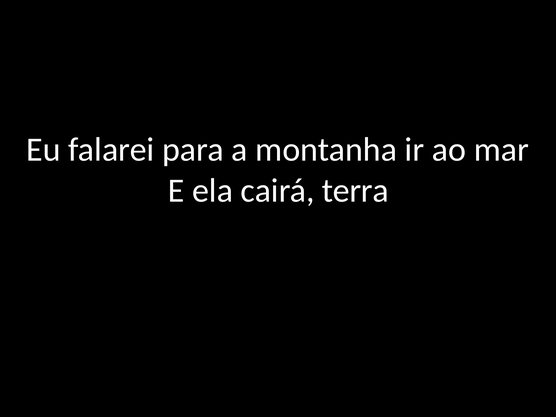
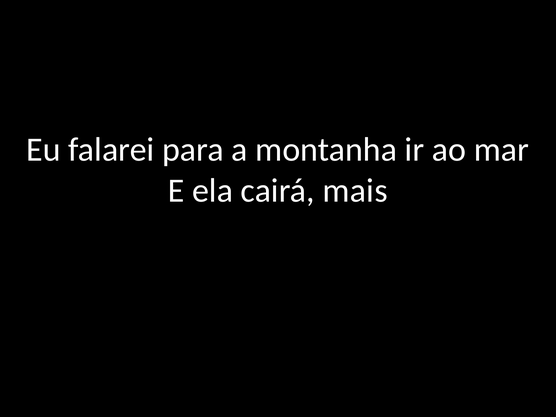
terra: terra -> mais
